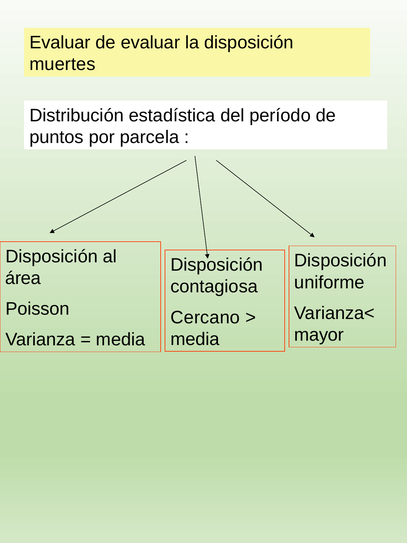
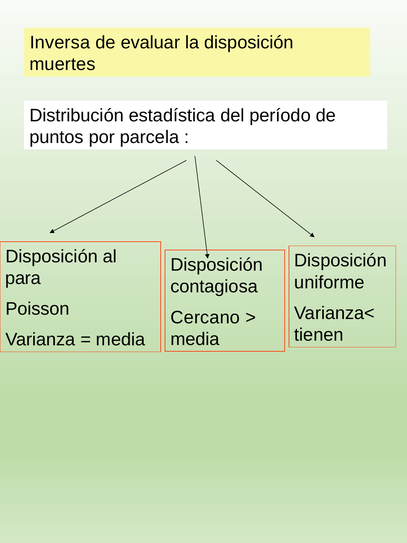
Evaluar at (60, 43): Evaluar -> Inversa
área: área -> para
mayor: mayor -> tienen
